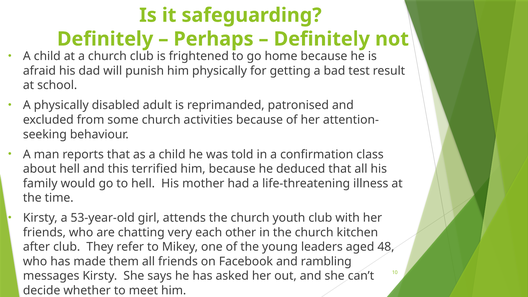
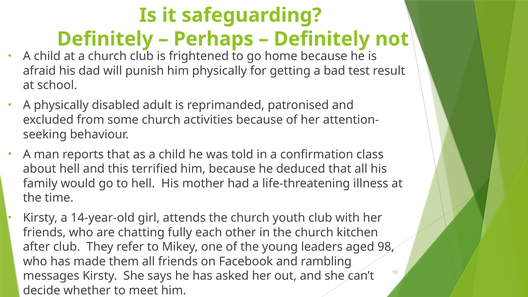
53-year-old: 53-year-old -> 14-year-old
very: very -> fully
48: 48 -> 98
